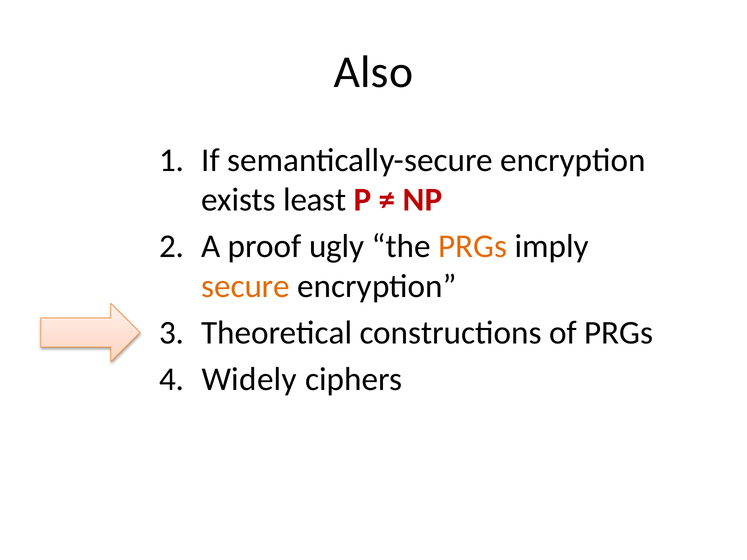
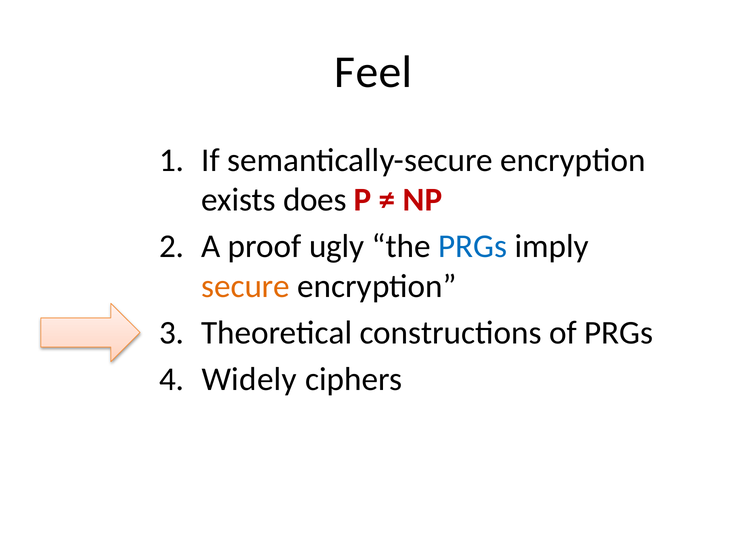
Also: Also -> Feel
least: least -> does
PRGs at (473, 247) colour: orange -> blue
